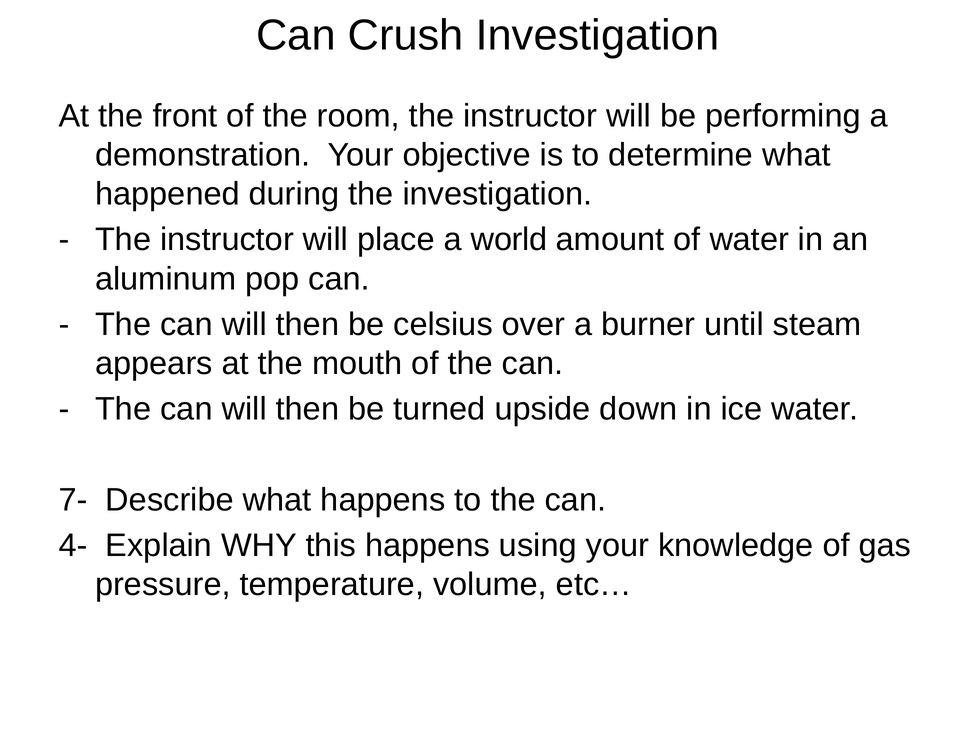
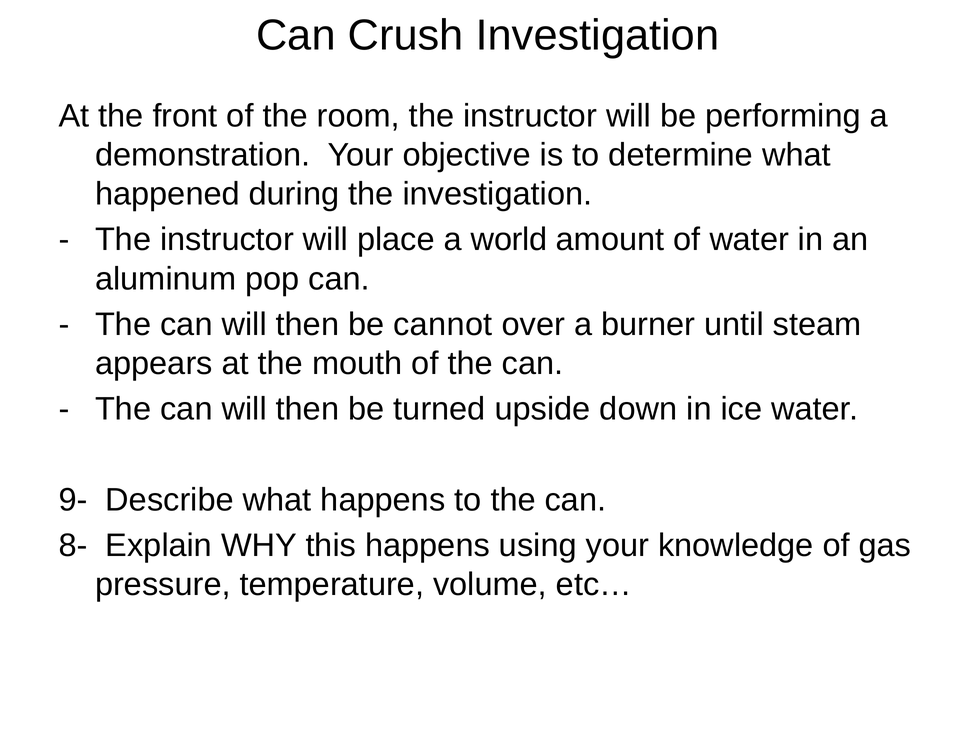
celsius: celsius -> cannot
7-: 7- -> 9-
4-: 4- -> 8-
